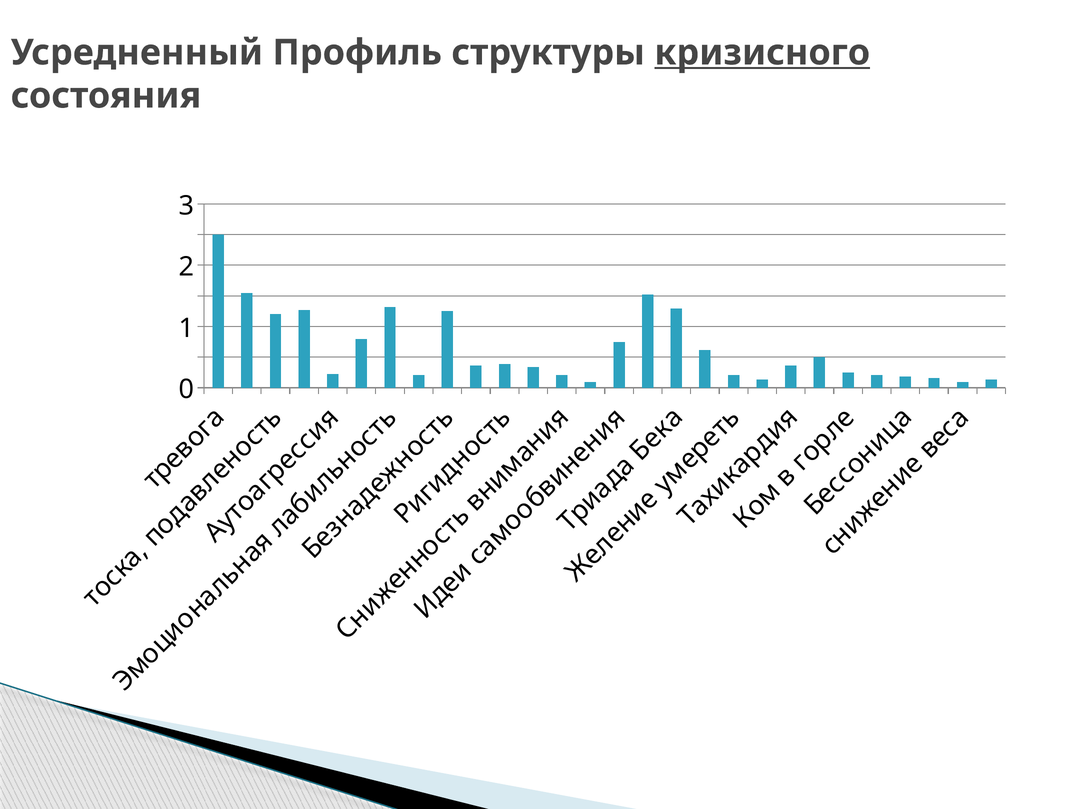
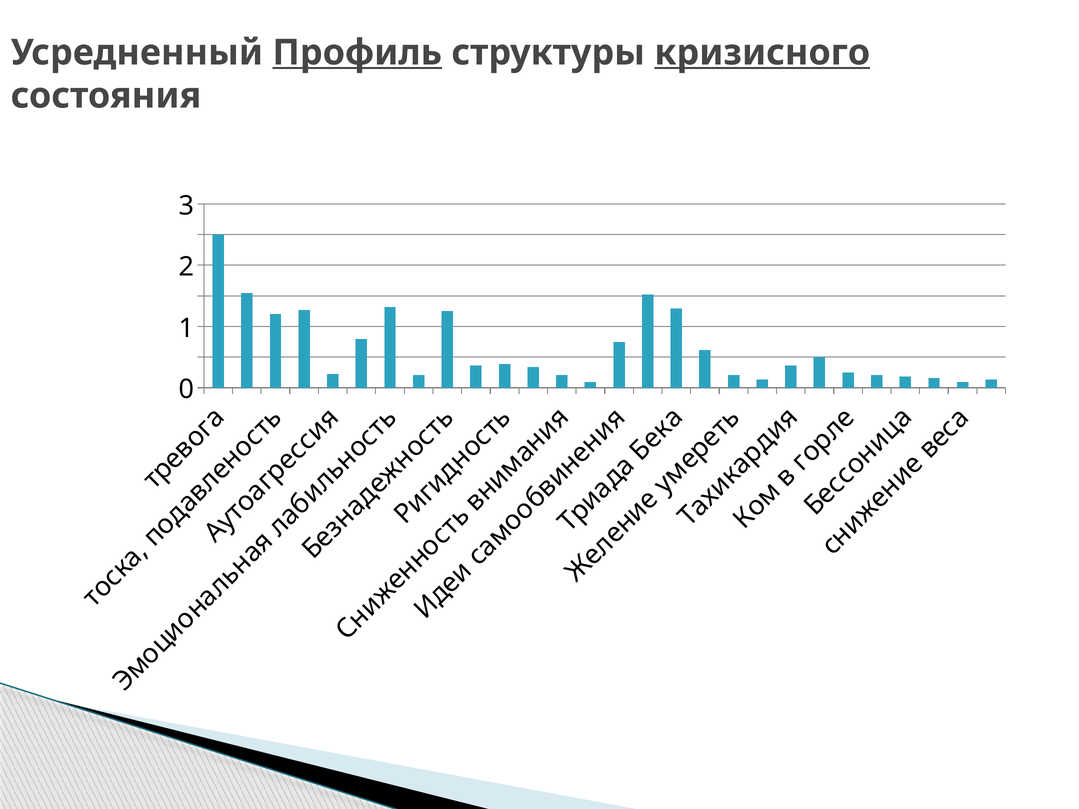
Профиль underline: none -> present
